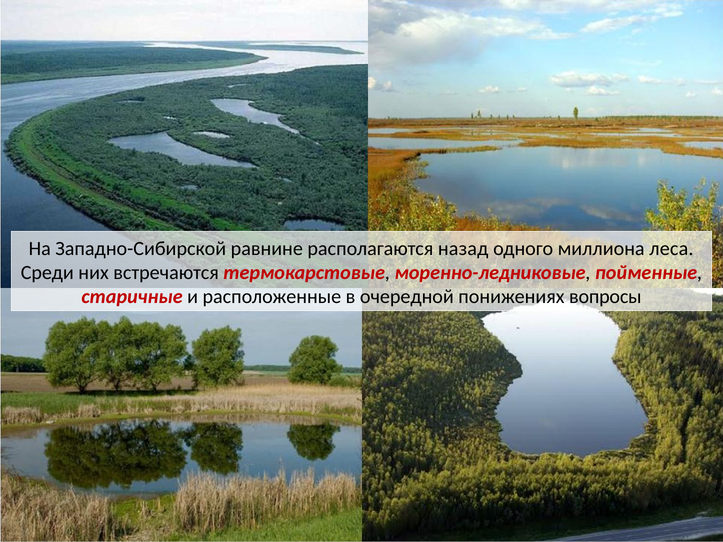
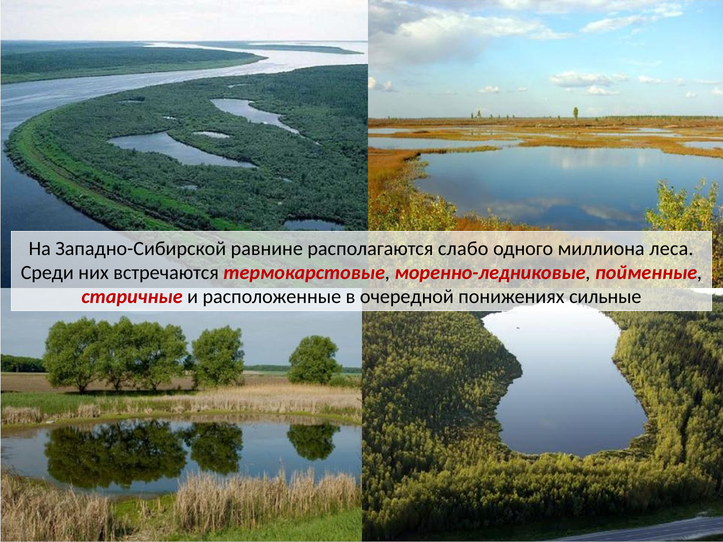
назад: назад -> слабо
вопросы: вопросы -> сильные
